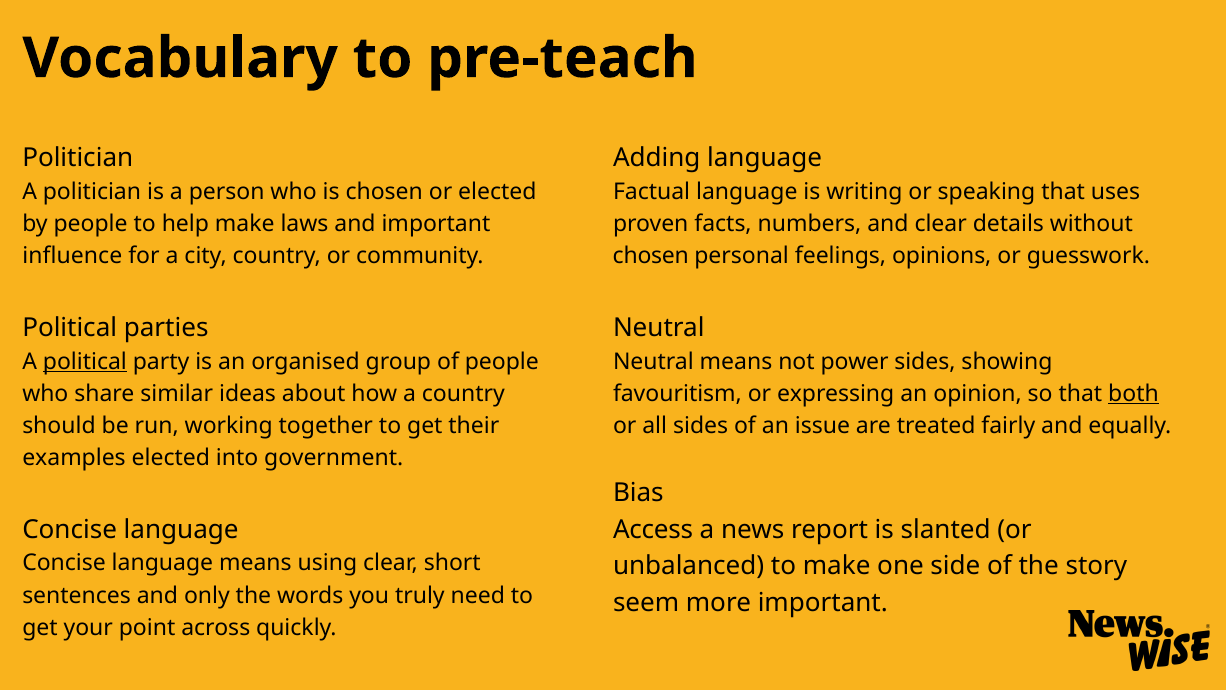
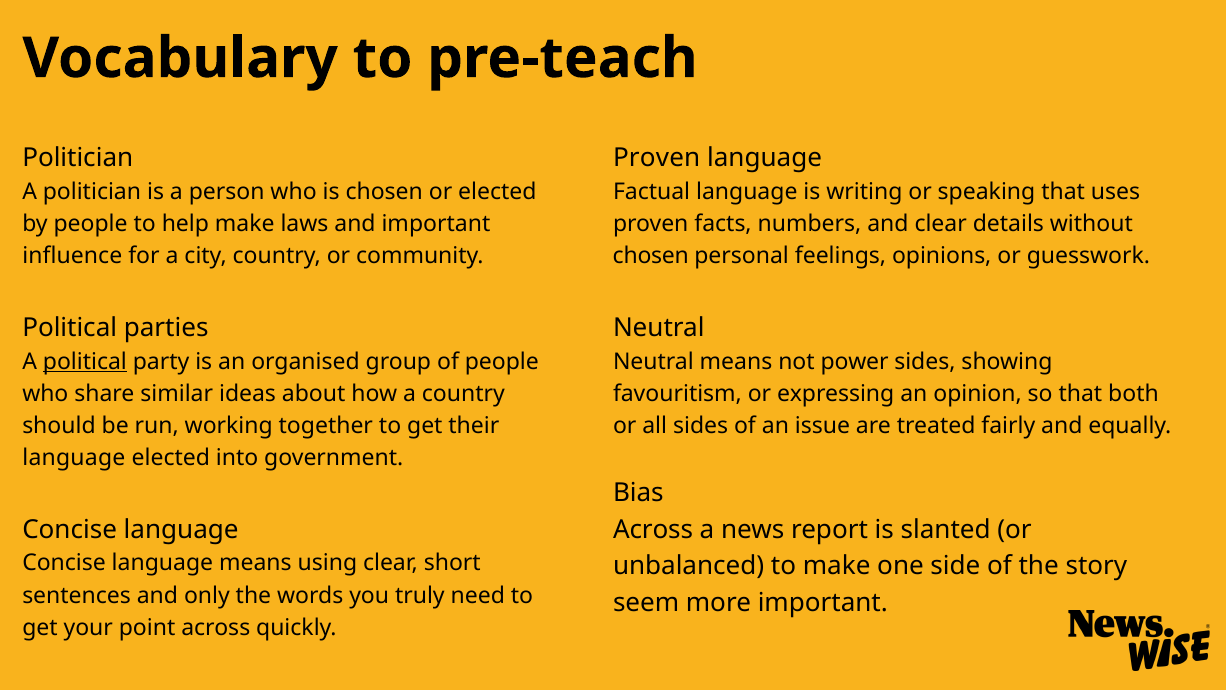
Adding at (657, 158): Adding -> Proven
both underline: present -> none
examples at (74, 458): examples -> language
Access at (653, 529): Access -> Across
